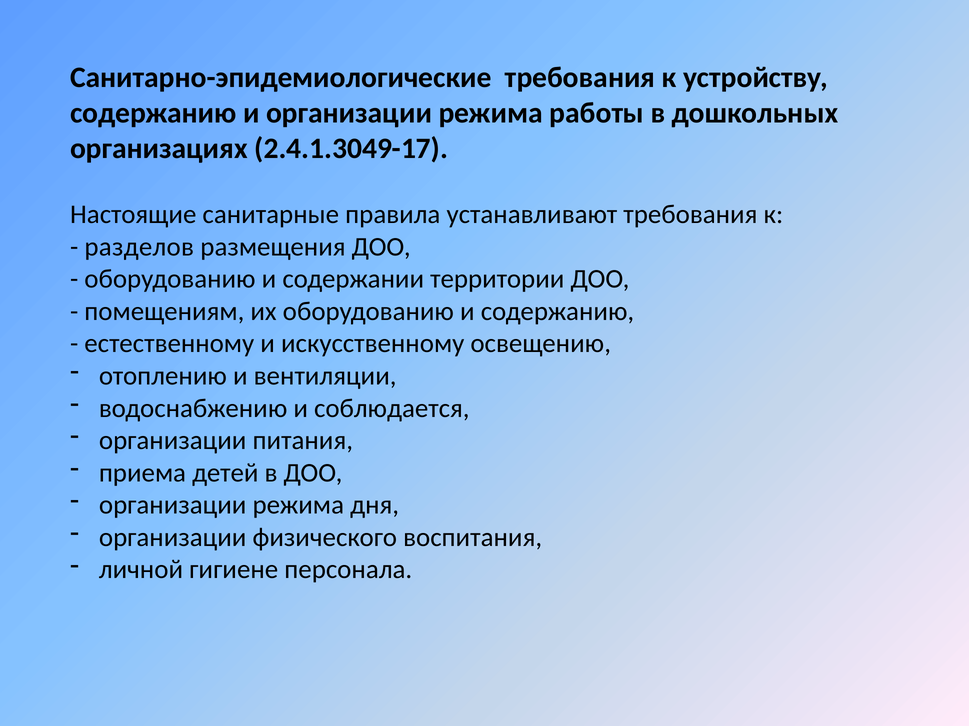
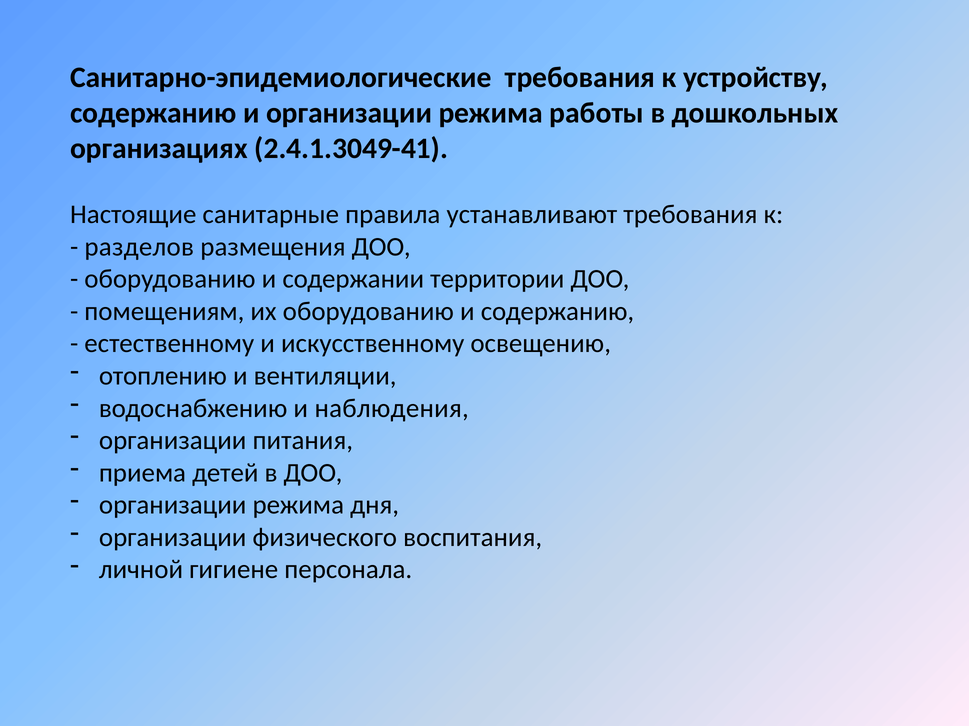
2.4.1.3049-17: 2.4.1.3049-17 -> 2.4.1.3049-41
соблюдается: соблюдается -> наблюдения
